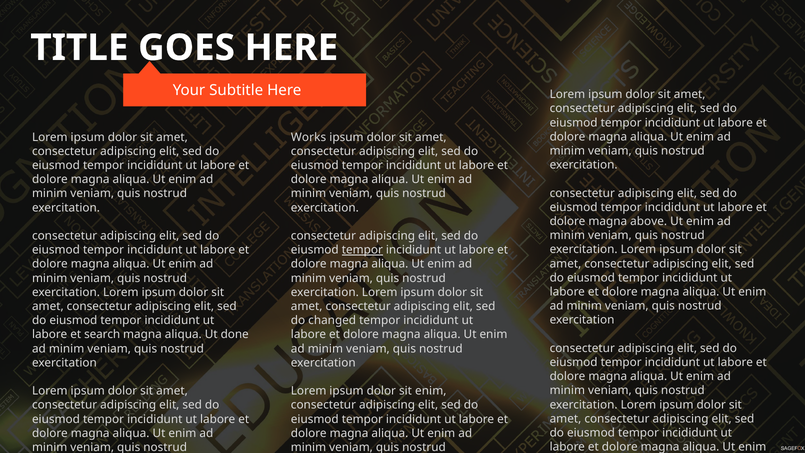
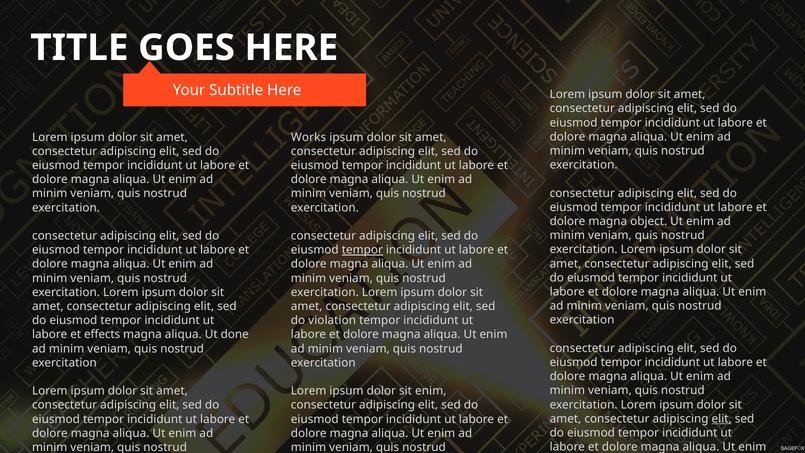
above: above -> object
changed: changed -> violation
search: search -> effects
elit at (722, 419) underline: none -> present
